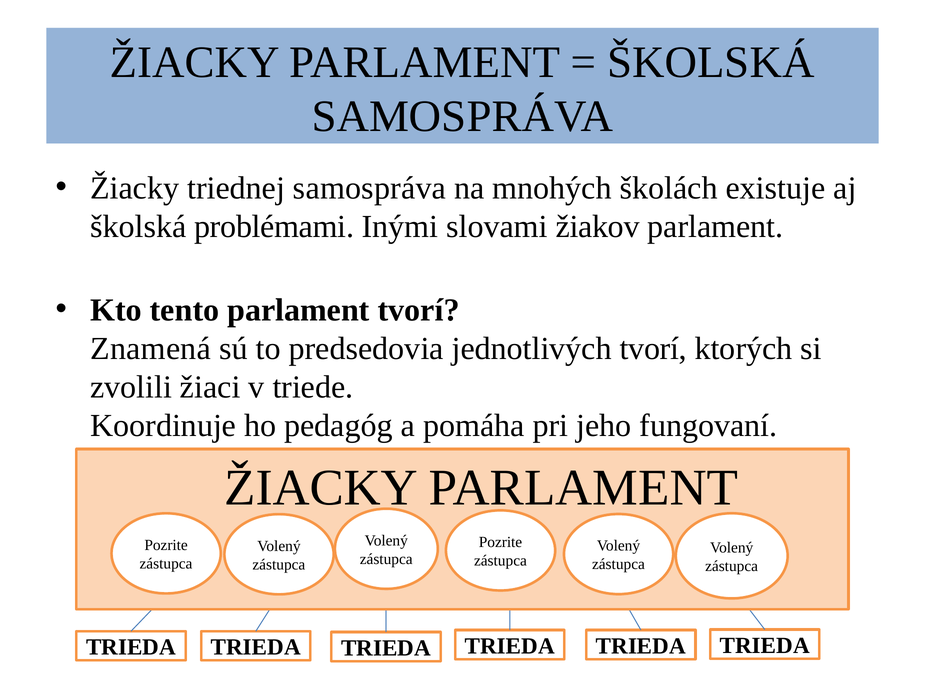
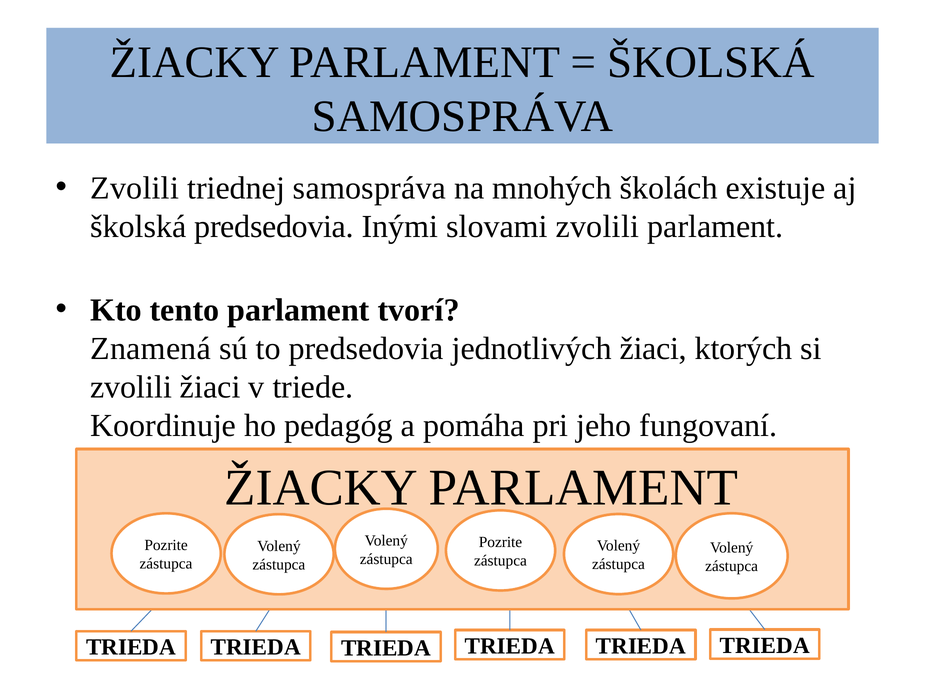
Žiacky at (135, 188): Žiacky -> Zvolili
školská problémami: problémami -> predsedovia
slovami žiakov: žiakov -> zvolili
jednotlivých tvorí: tvorí -> žiaci
